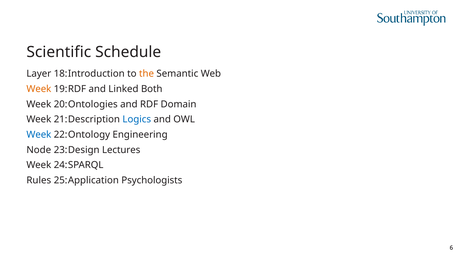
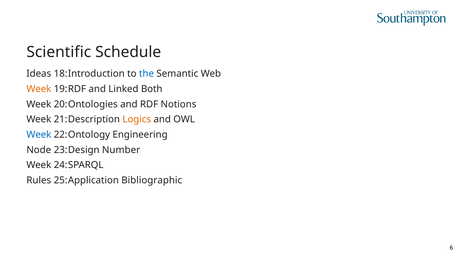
Layer: Layer -> Ideas
the colour: orange -> blue
Domain: Domain -> Notions
Logics colour: blue -> orange
Lectures: Lectures -> Number
Psychologists: Psychologists -> Bibliographic
